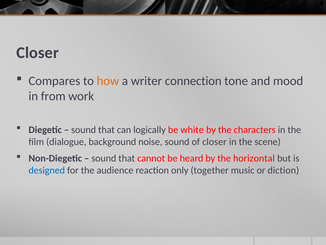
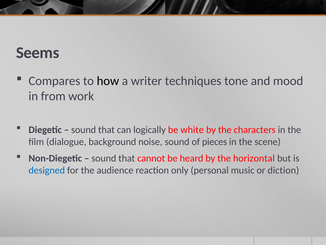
Closer at (38, 53): Closer -> Seems
how colour: orange -> black
connection: connection -> techniques
of closer: closer -> pieces
together: together -> personal
